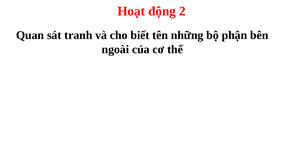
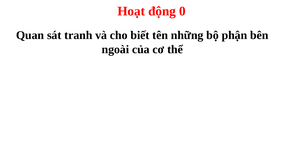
2: 2 -> 0
